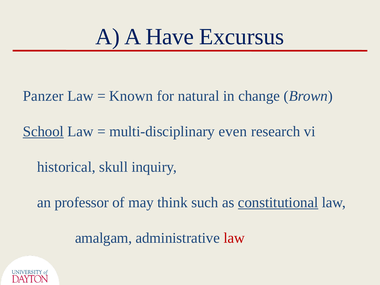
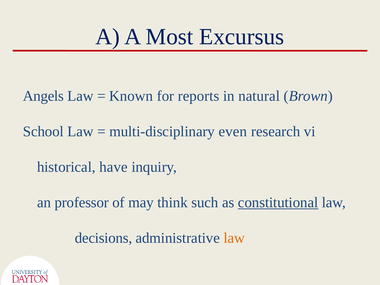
Have: Have -> Most
Panzer: Panzer -> Angels
natural: natural -> reports
change: change -> natural
School underline: present -> none
skull: skull -> have
amalgam: amalgam -> decisions
law at (234, 238) colour: red -> orange
